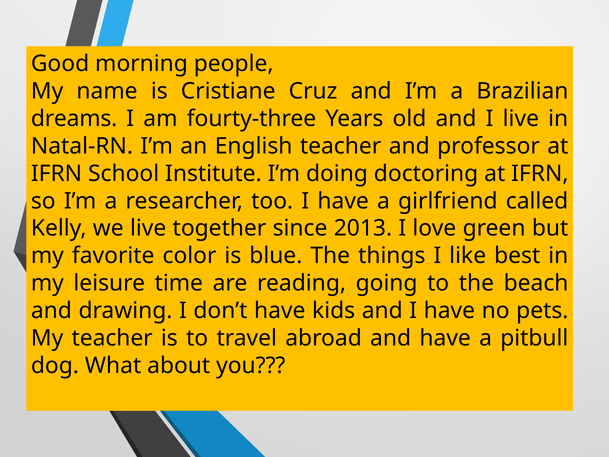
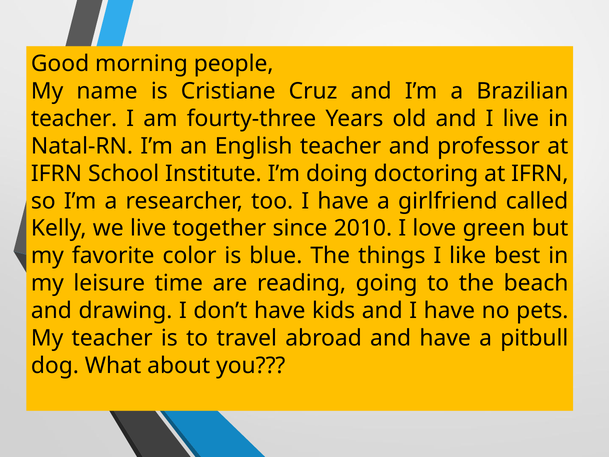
dreams at (74, 119): dreams -> teacher
2013: 2013 -> 2010
